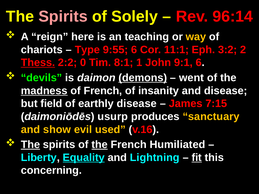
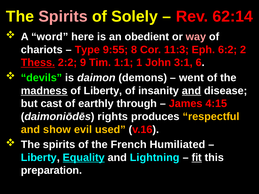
96:14: 96:14 -> 62:14
reign: reign -> word
teaching: teaching -> obedient
way colour: yellow -> pink
9:55 6: 6 -> 8
11:1: 11:1 -> 11:3
3:2: 3:2 -> 6:2
0: 0 -> 9
8:1: 8:1 -> 1:1
9:1: 9:1 -> 3:1
demons underline: present -> none
of French: French -> Liberty
and at (192, 91) underline: none -> present
field: field -> cast
earthly disease: disease -> through
7:15: 7:15 -> 4:15
usurp: usurp -> rights
sanctuary: sanctuary -> respectful
The at (30, 145) underline: present -> none
the at (100, 145) underline: present -> none
concerning: concerning -> preparation
